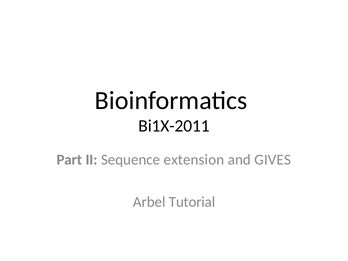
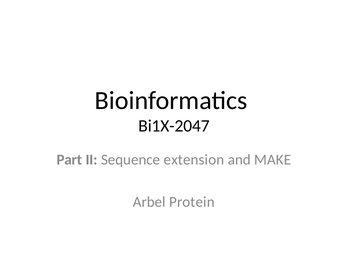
Bi1X-2011: Bi1X-2011 -> Bi1X-2047
GIVES: GIVES -> MAKE
Tutorial: Tutorial -> Protein
